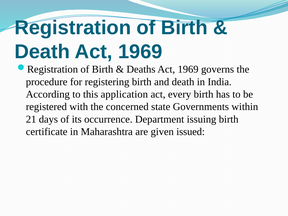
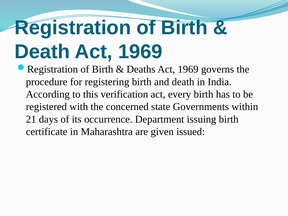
application: application -> verification
